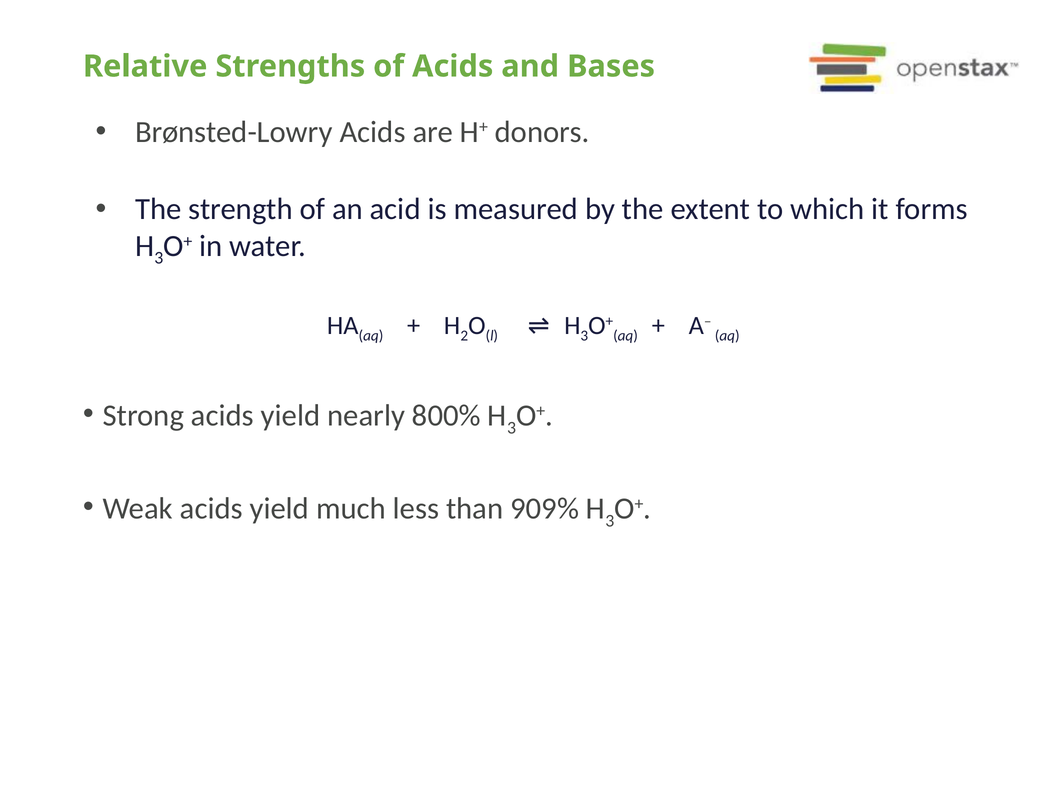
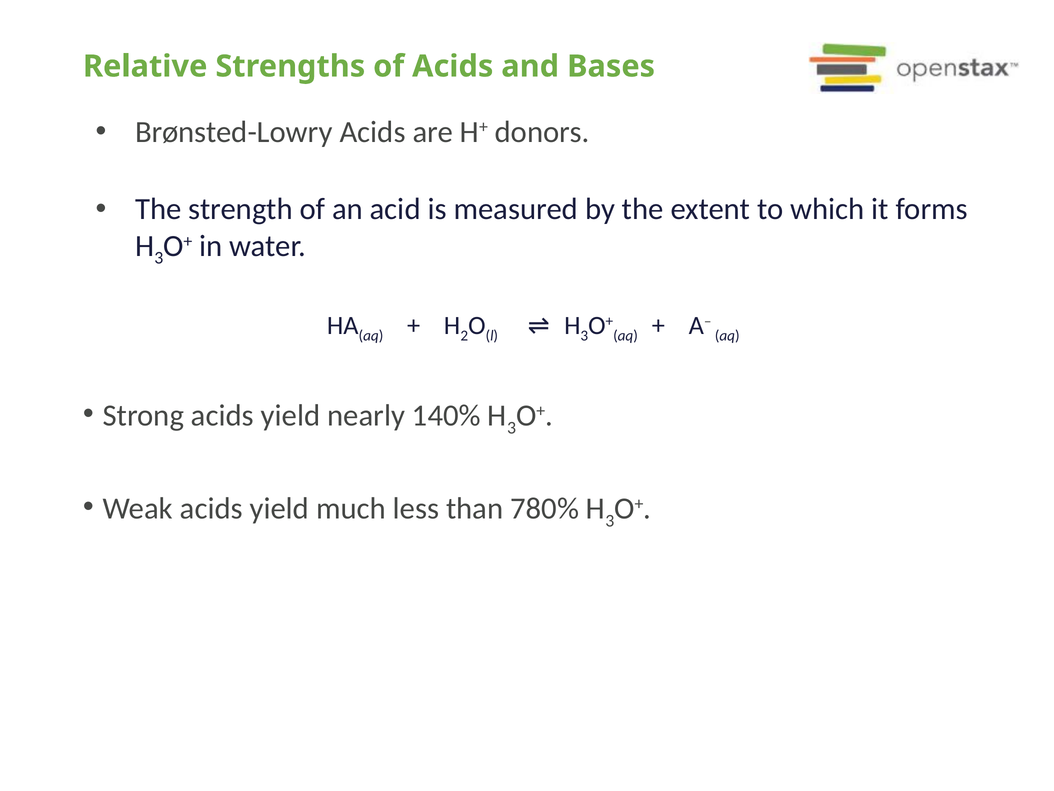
800%: 800% -> 140%
909%: 909% -> 780%
